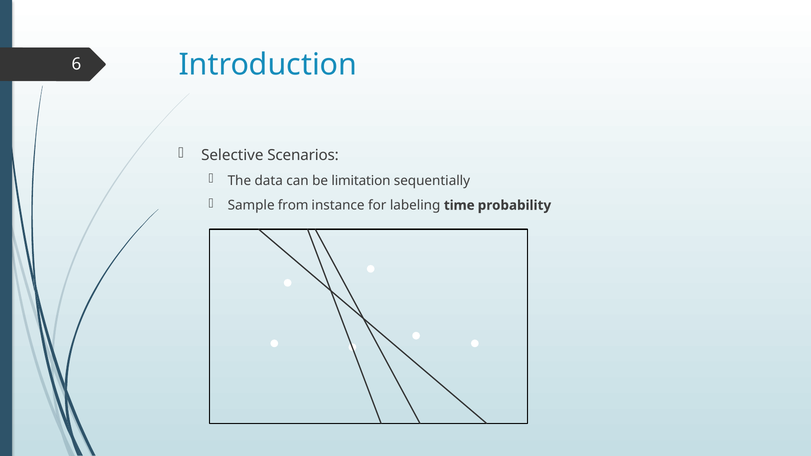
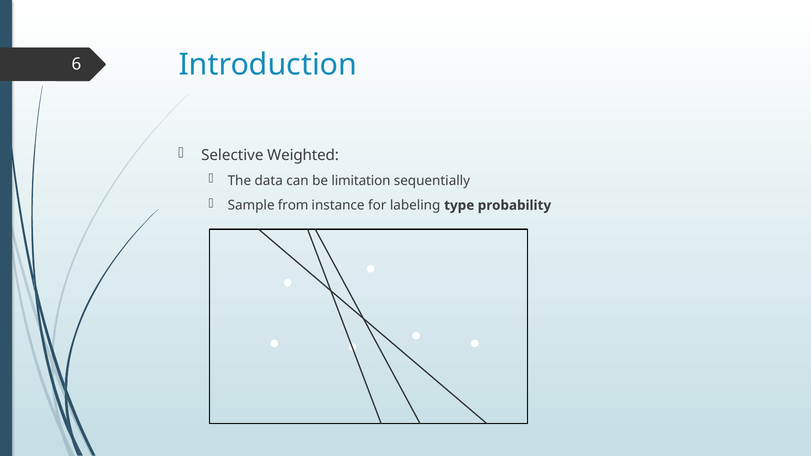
Scenarios: Scenarios -> Weighted
time: time -> type
